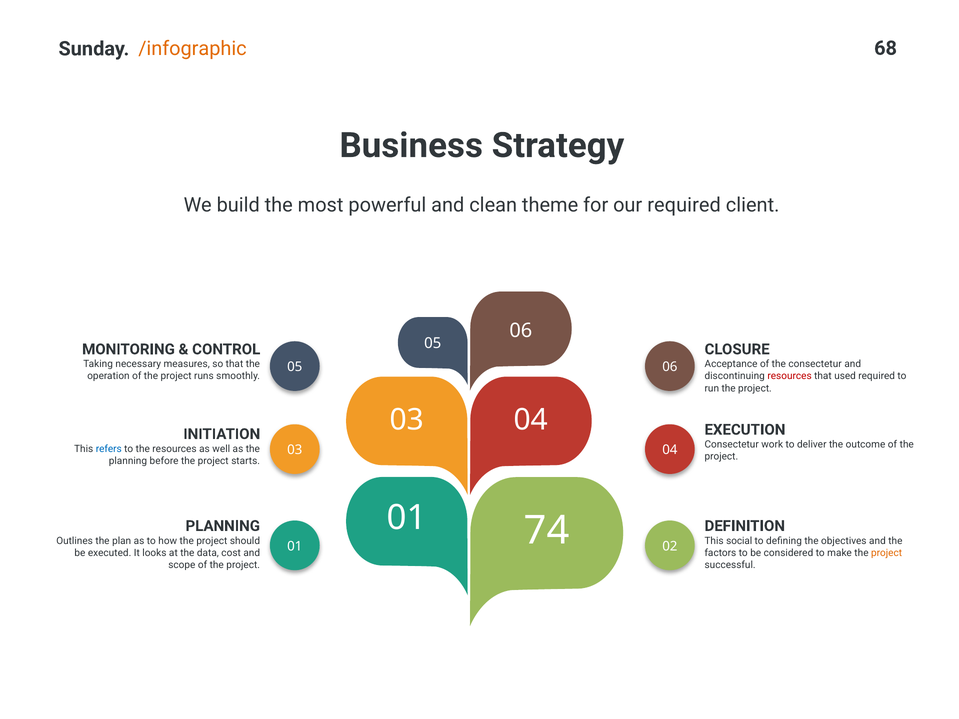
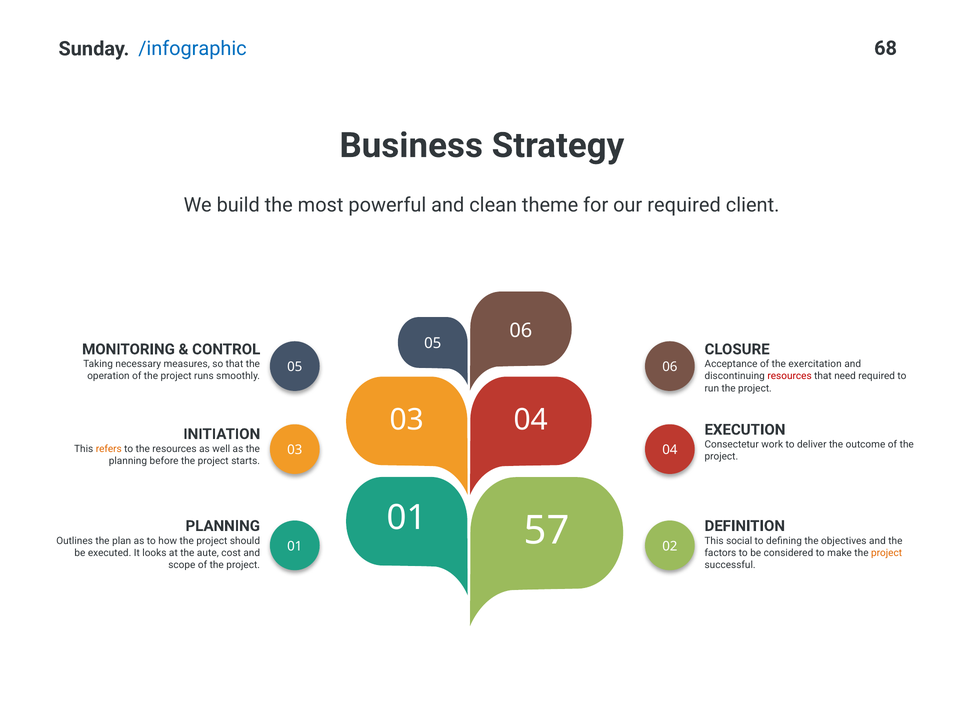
/infographic colour: orange -> blue
the consectetur: consectetur -> exercitation
used: used -> need
refers colour: blue -> orange
74: 74 -> 57
data: data -> aute
